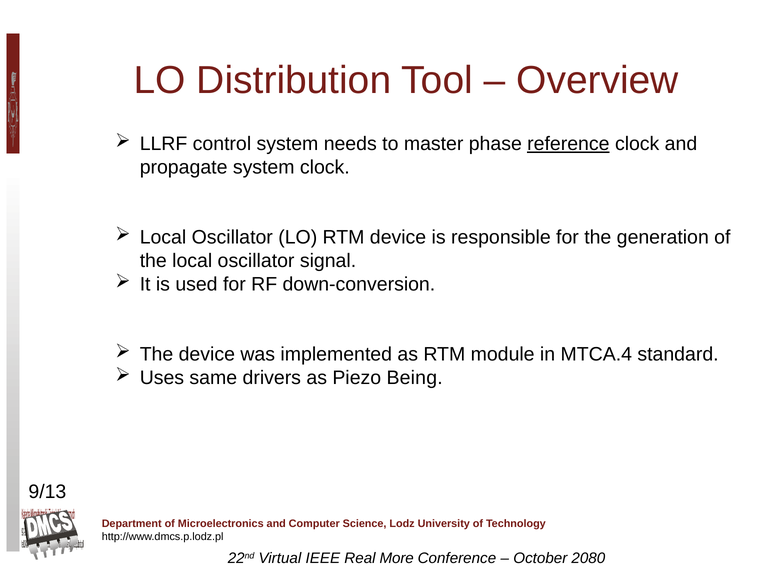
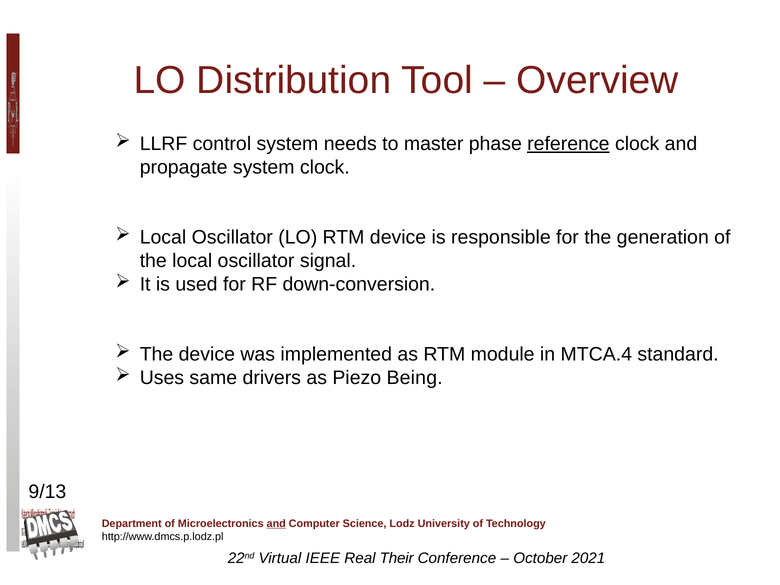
and at (276, 524) underline: none -> present
More: More -> Their
2080: 2080 -> 2021
